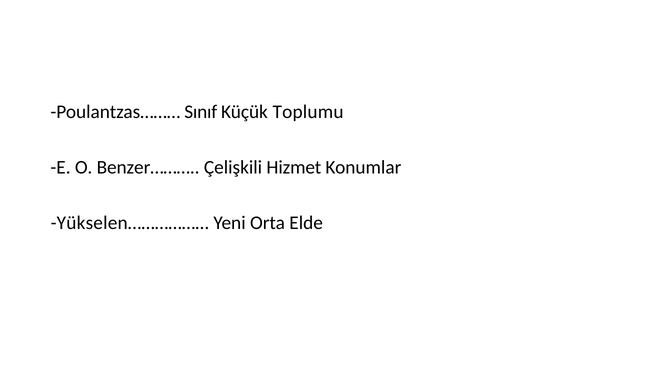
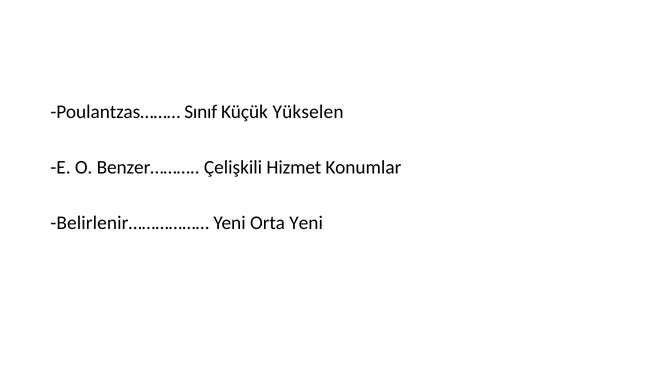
Toplumu: Toplumu -> Yükselen
Yükselen………………: Yükselen……………… -> Belirlenir………………
Orta Elde: Elde -> Yeni
